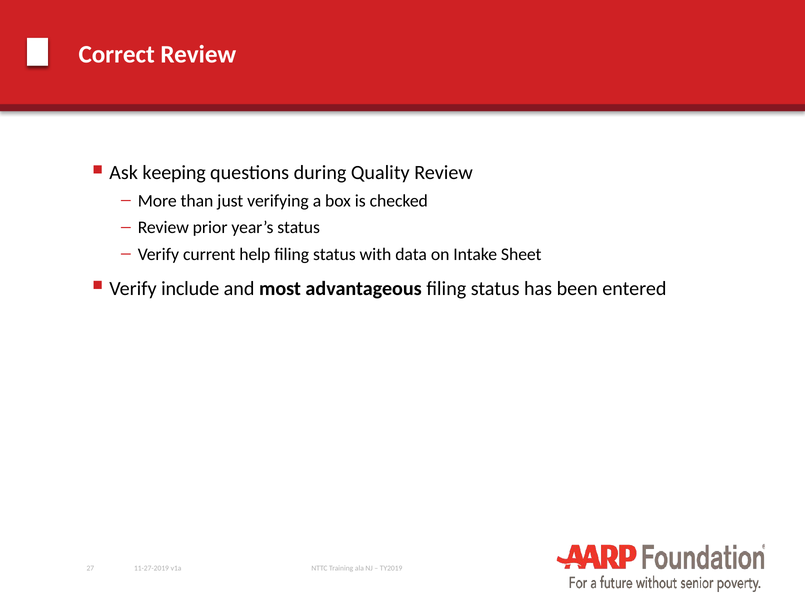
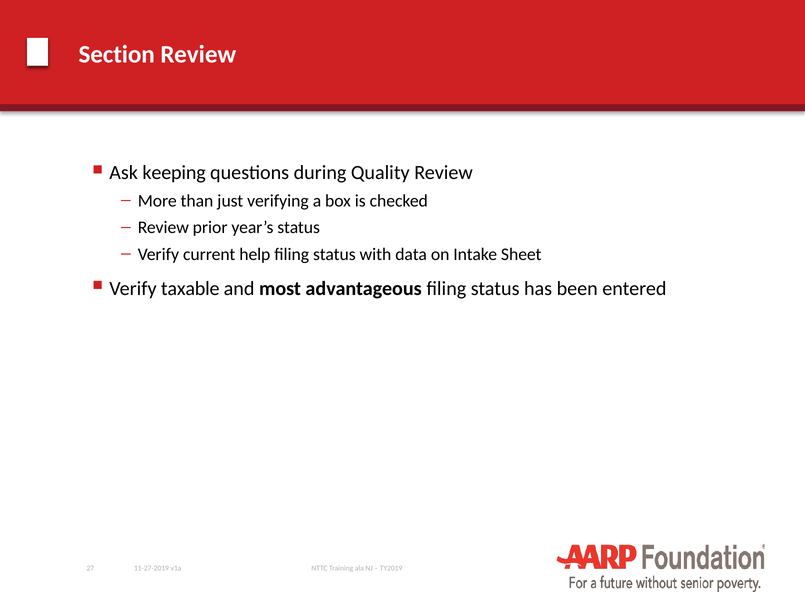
Correct: Correct -> Section
include: include -> taxable
